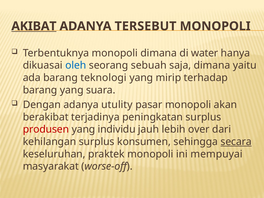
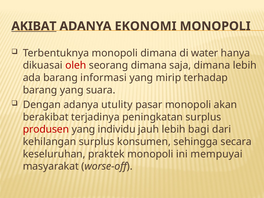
TERSEBUT: TERSEBUT -> EKONOMI
oleh colour: blue -> red
seorang sebuah: sebuah -> dimana
dimana yaitu: yaitu -> lebih
teknologi: teknologi -> informasi
over: over -> bagi
secara underline: present -> none
